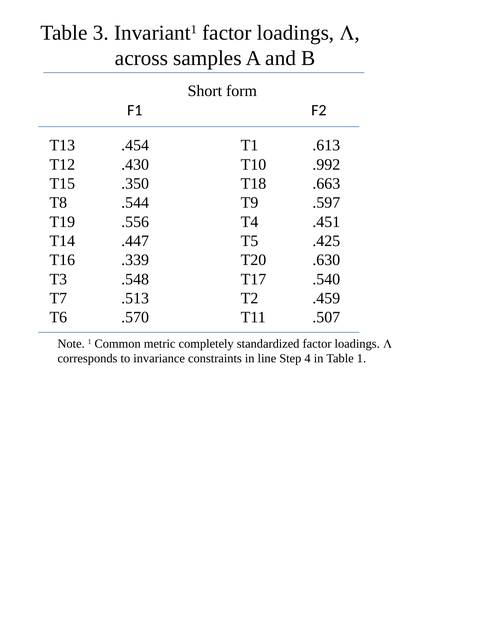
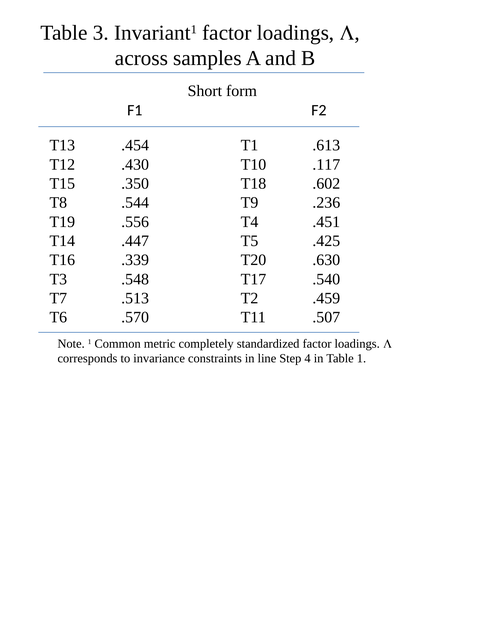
.992: .992 -> .117
.663: .663 -> .602
.597: .597 -> .236
